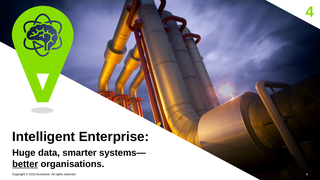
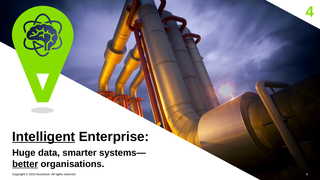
Intelligent underline: none -> present
